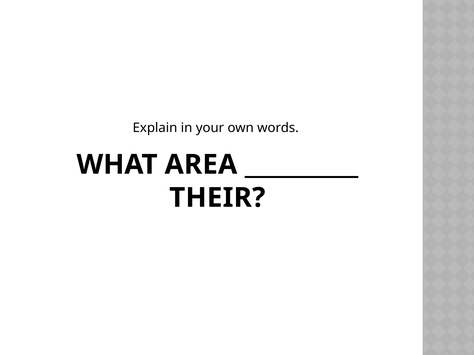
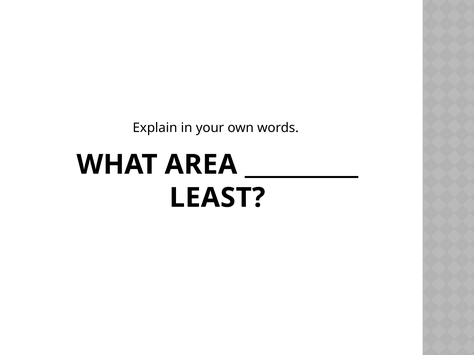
THEIR: THEIR -> LEAST
